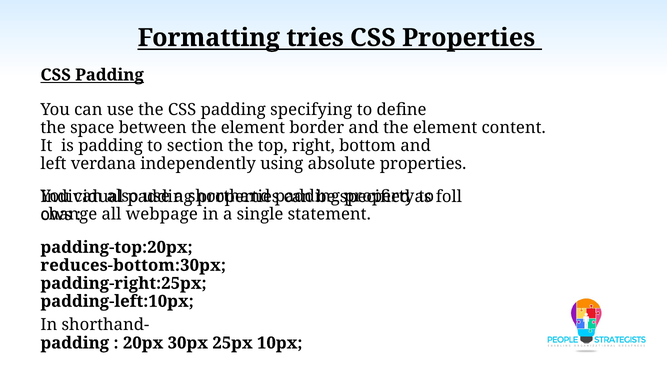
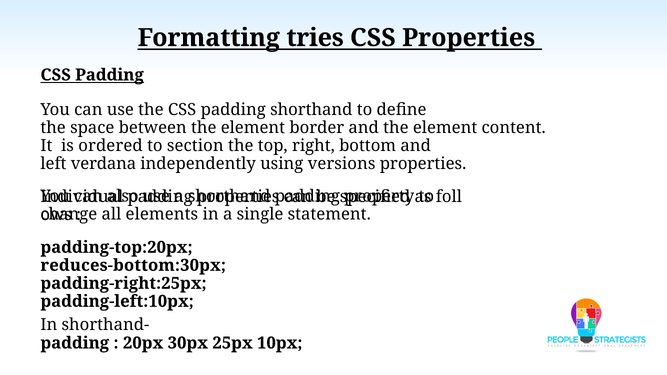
padding specifying: specifying -> shorthand
is padding: padding -> ordered
absolute: absolute -> versions
webpage: webpage -> elements
